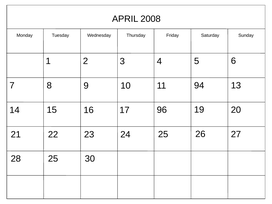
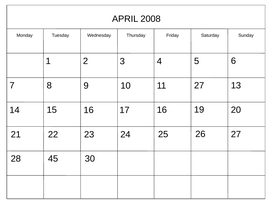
11 94: 94 -> 27
17 96: 96 -> 16
28 25: 25 -> 45
